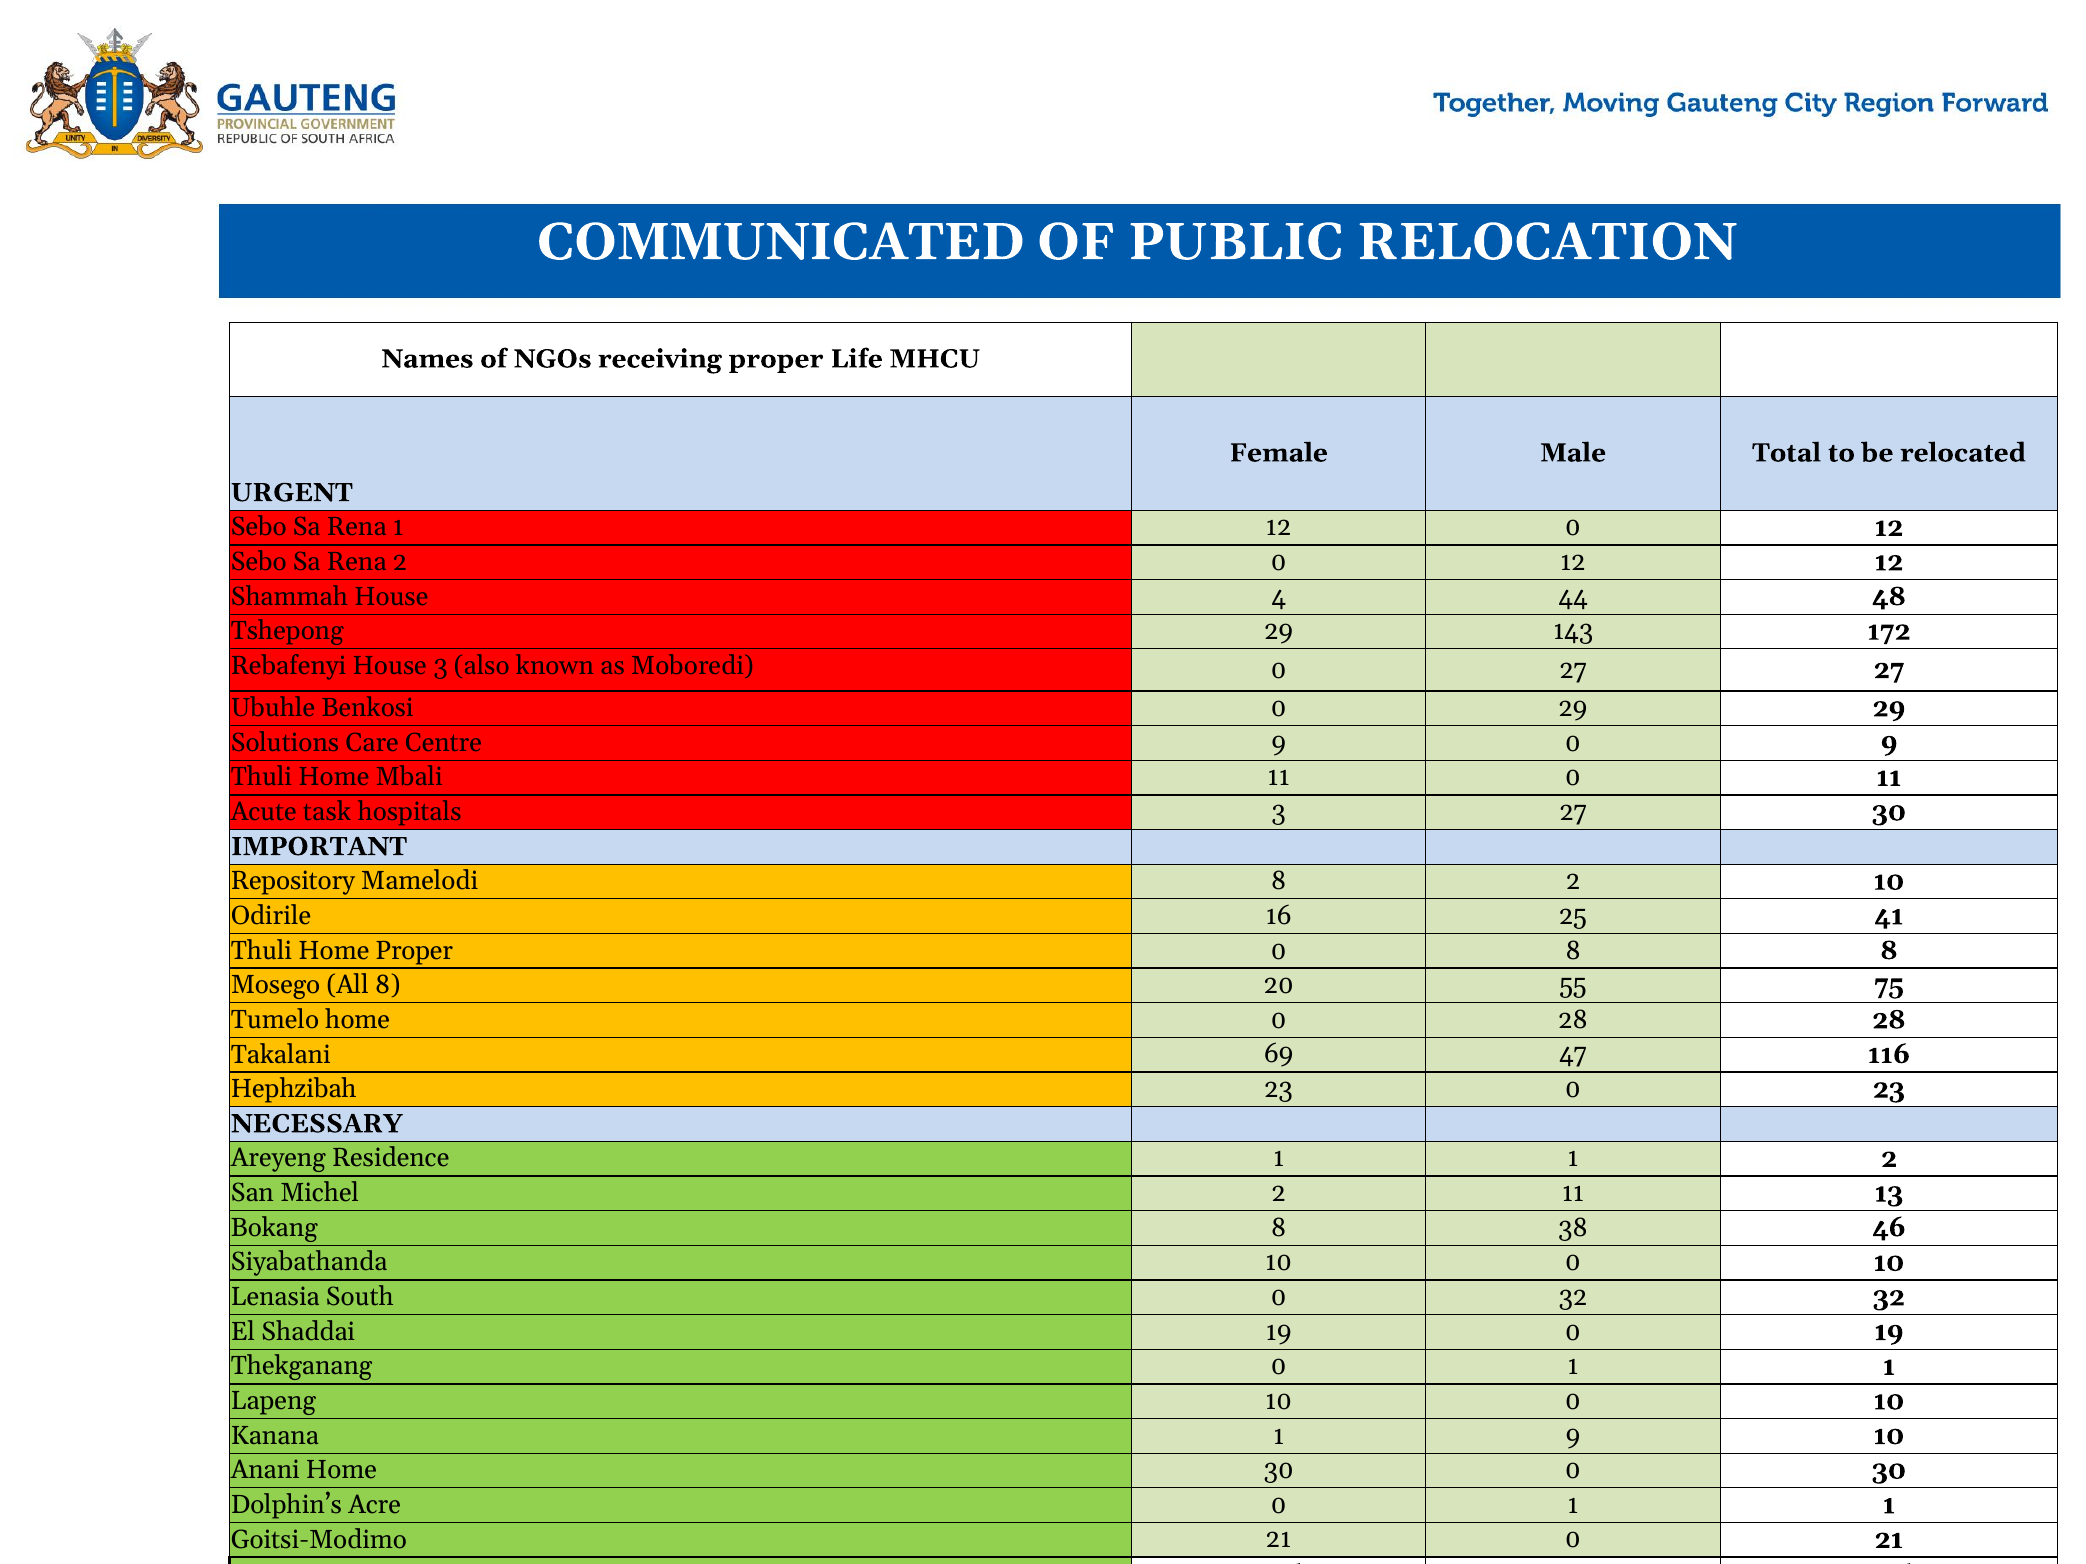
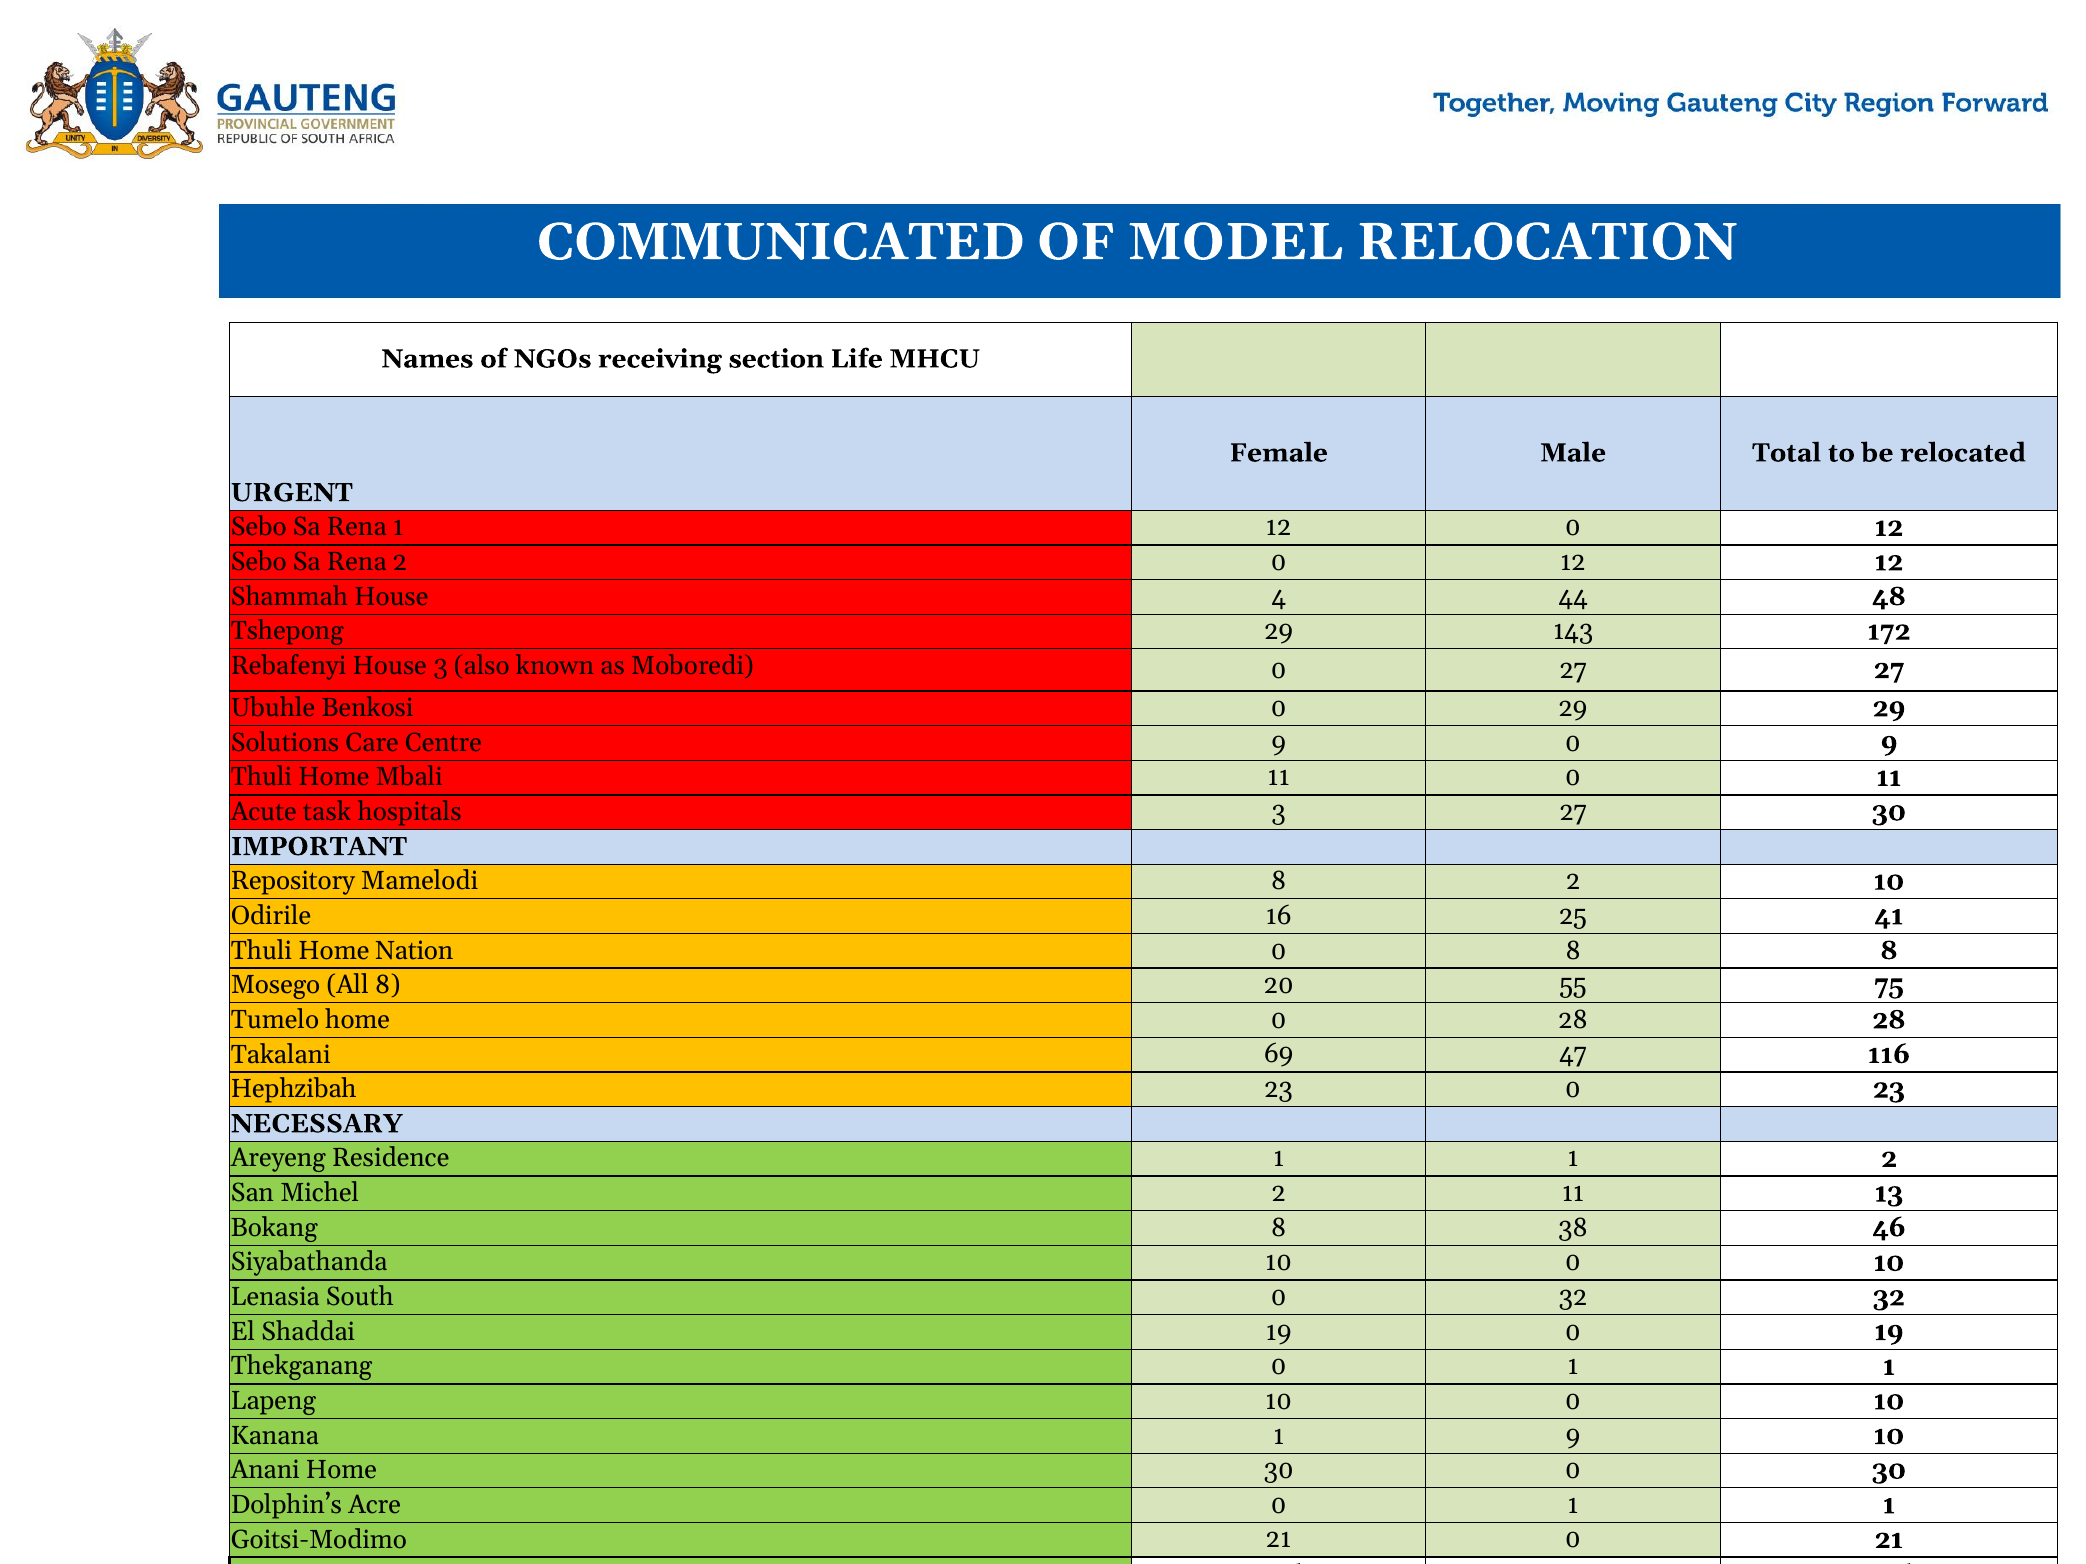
PUBLIC: PUBLIC -> MODEL
receiving proper: proper -> section
Home Proper: Proper -> Nation
